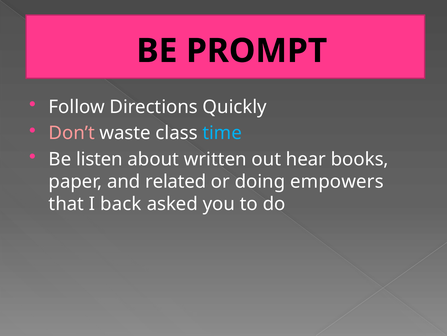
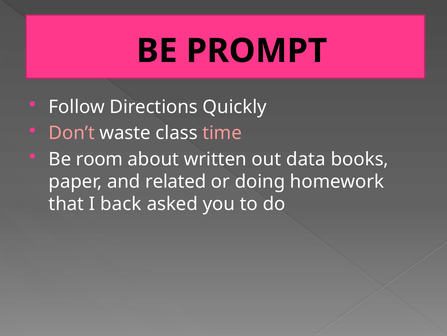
time colour: light blue -> pink
listen: listen -> room
hear: hear -> data
empowers: empowers -> homework
